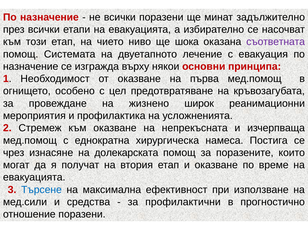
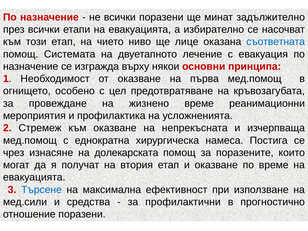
шока: шока -> лице
съответната colour: purple -> blue
жизнено широк: широк -> време
